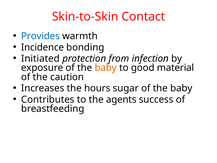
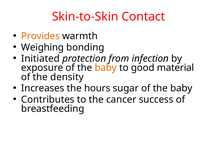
Provides colour: blue -> orange
Incidence: Incidence -> Weighing
caution: caution -> density
agents: agents -> cancer
